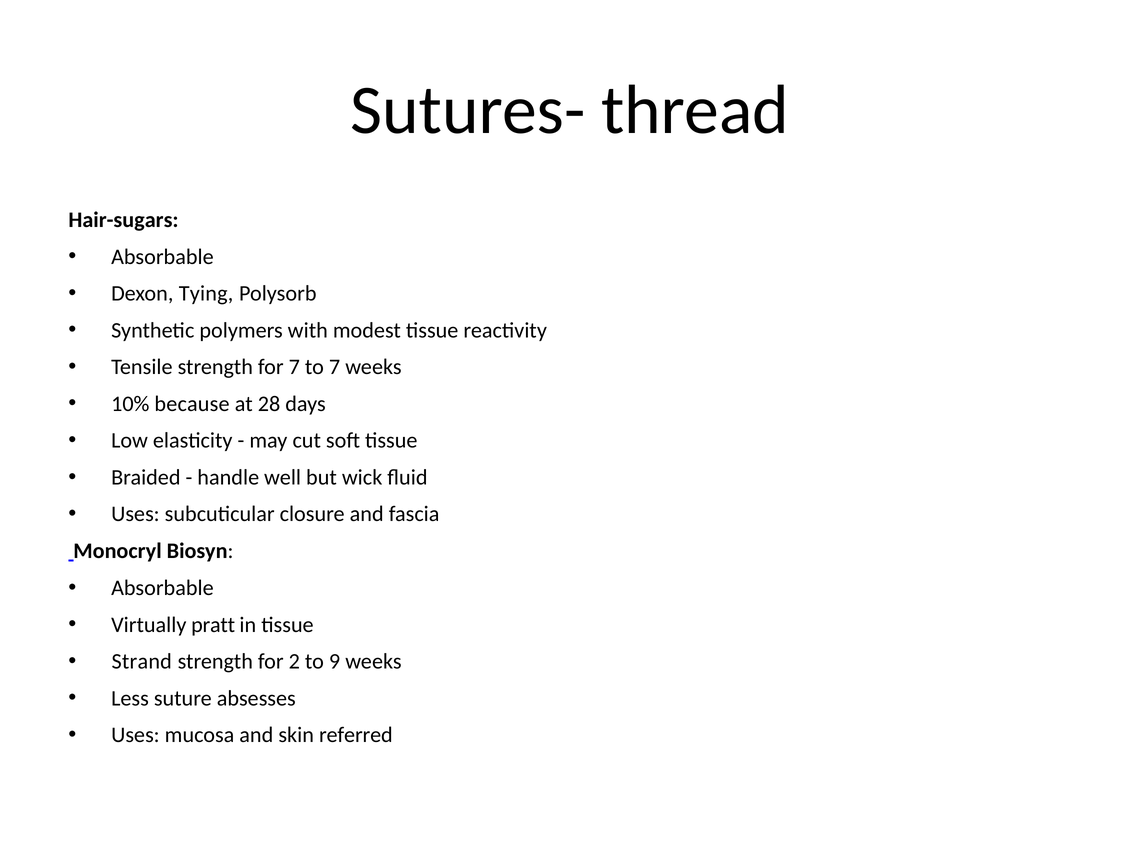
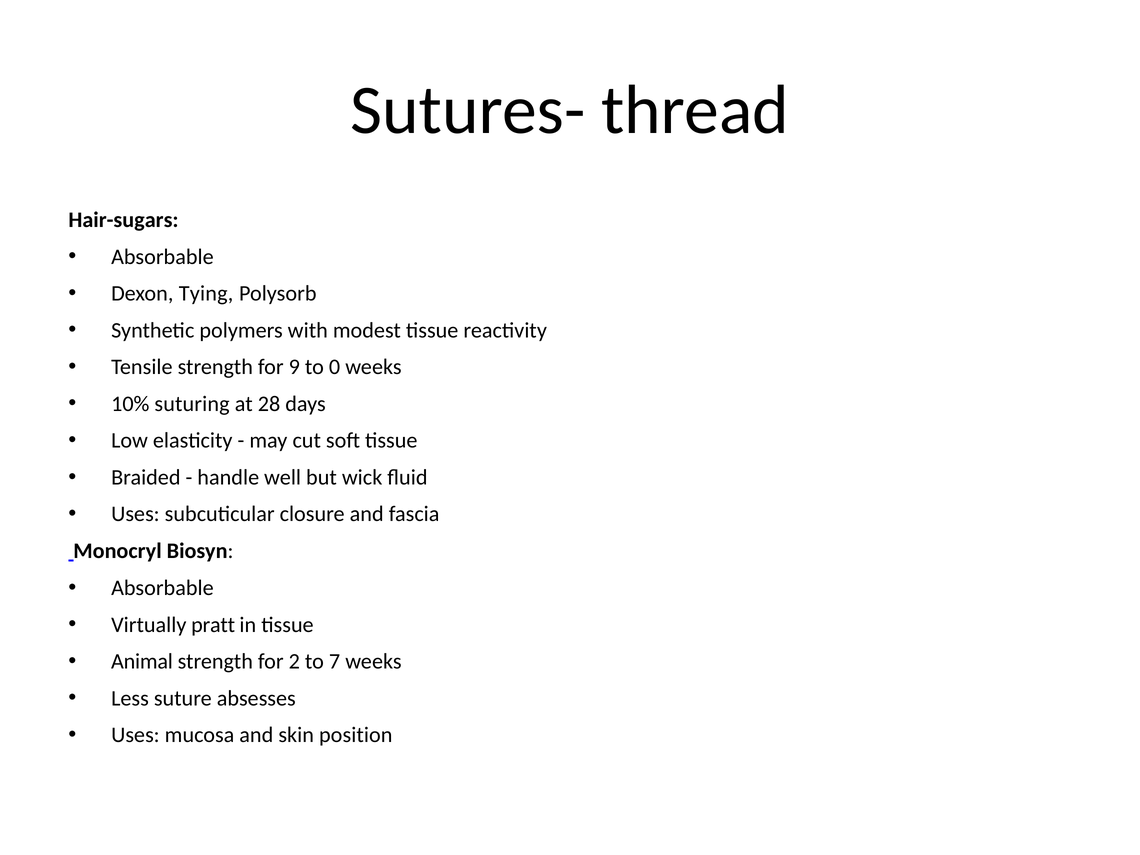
for 7: 7 -> 9
to 7: 7 -> 0
because: because -> suturing
Strand: Strand -> Animal
9: 9 -> 7
referred: referred -> position
